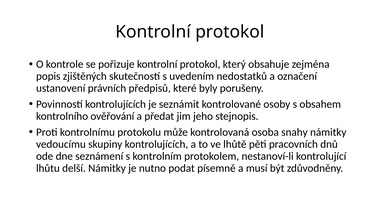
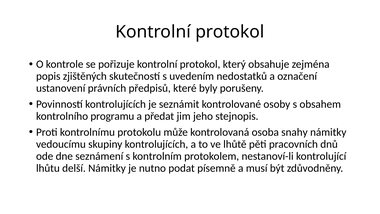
ověřování: ověřování -> programu
